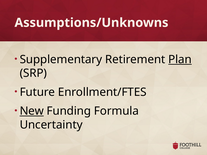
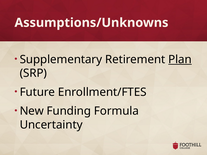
New underline: present -> none
